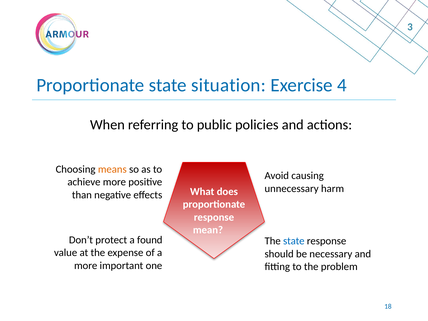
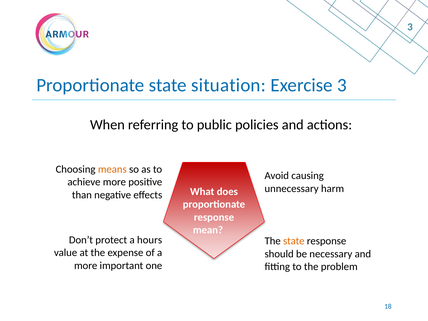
Exercise 4: 4 -> 3
found: found -> hours
state at (294, 241) colour: blue -> orange
